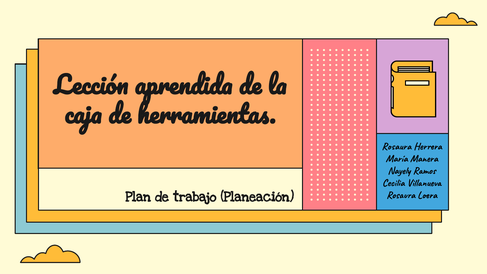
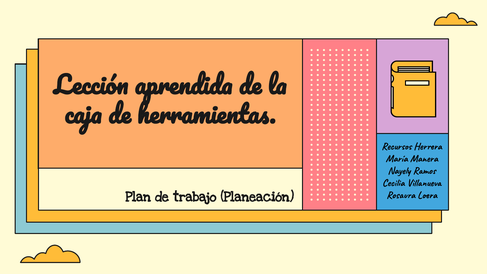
Rosaura at (396, 146): Rosaura -> Recursos
